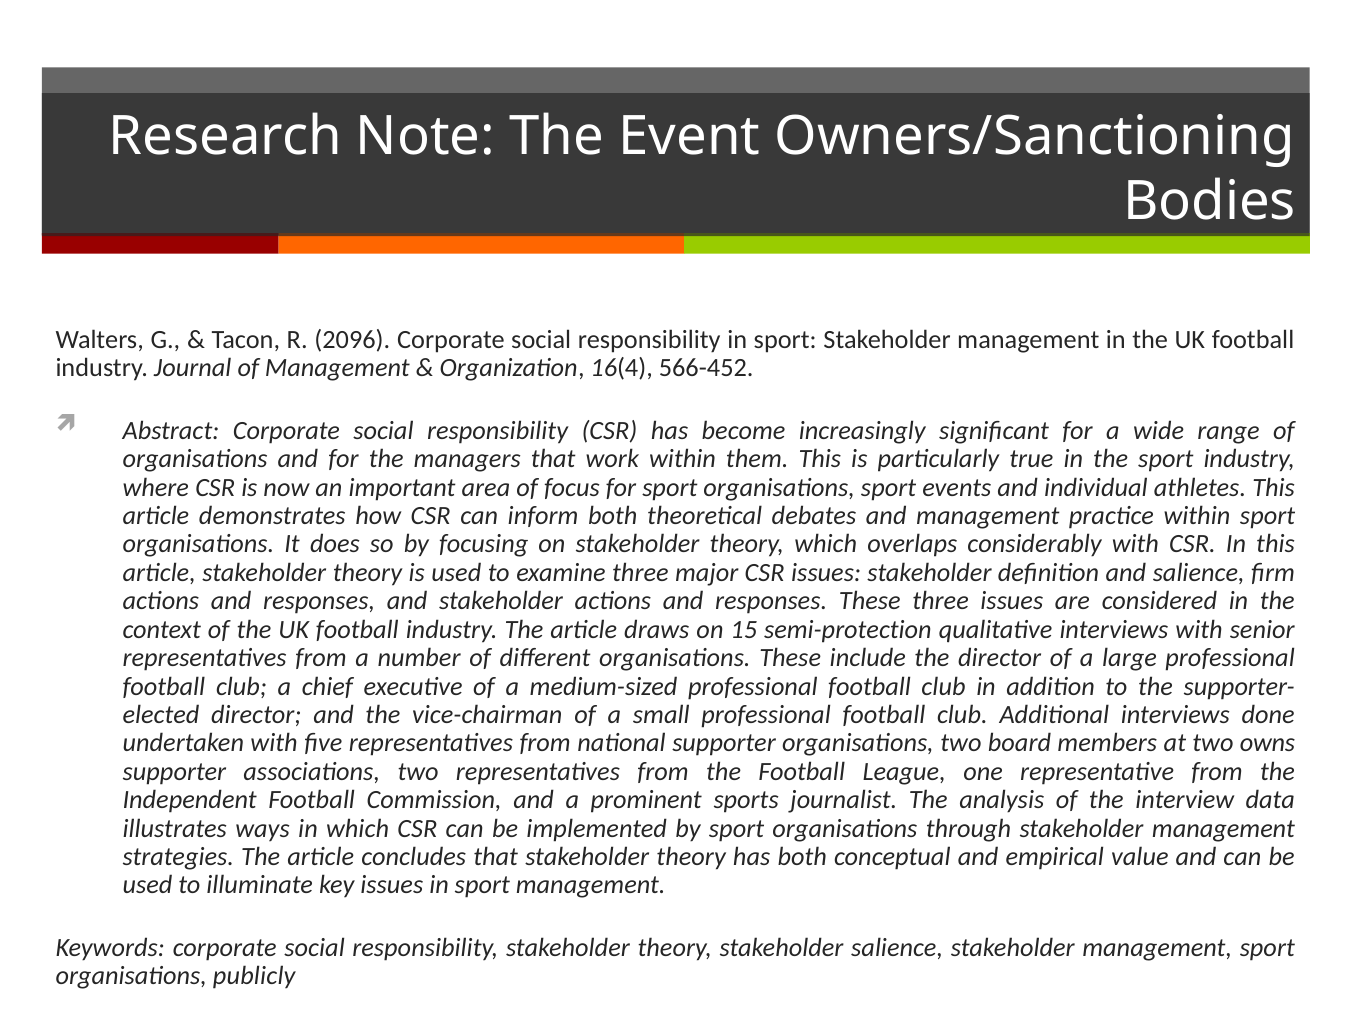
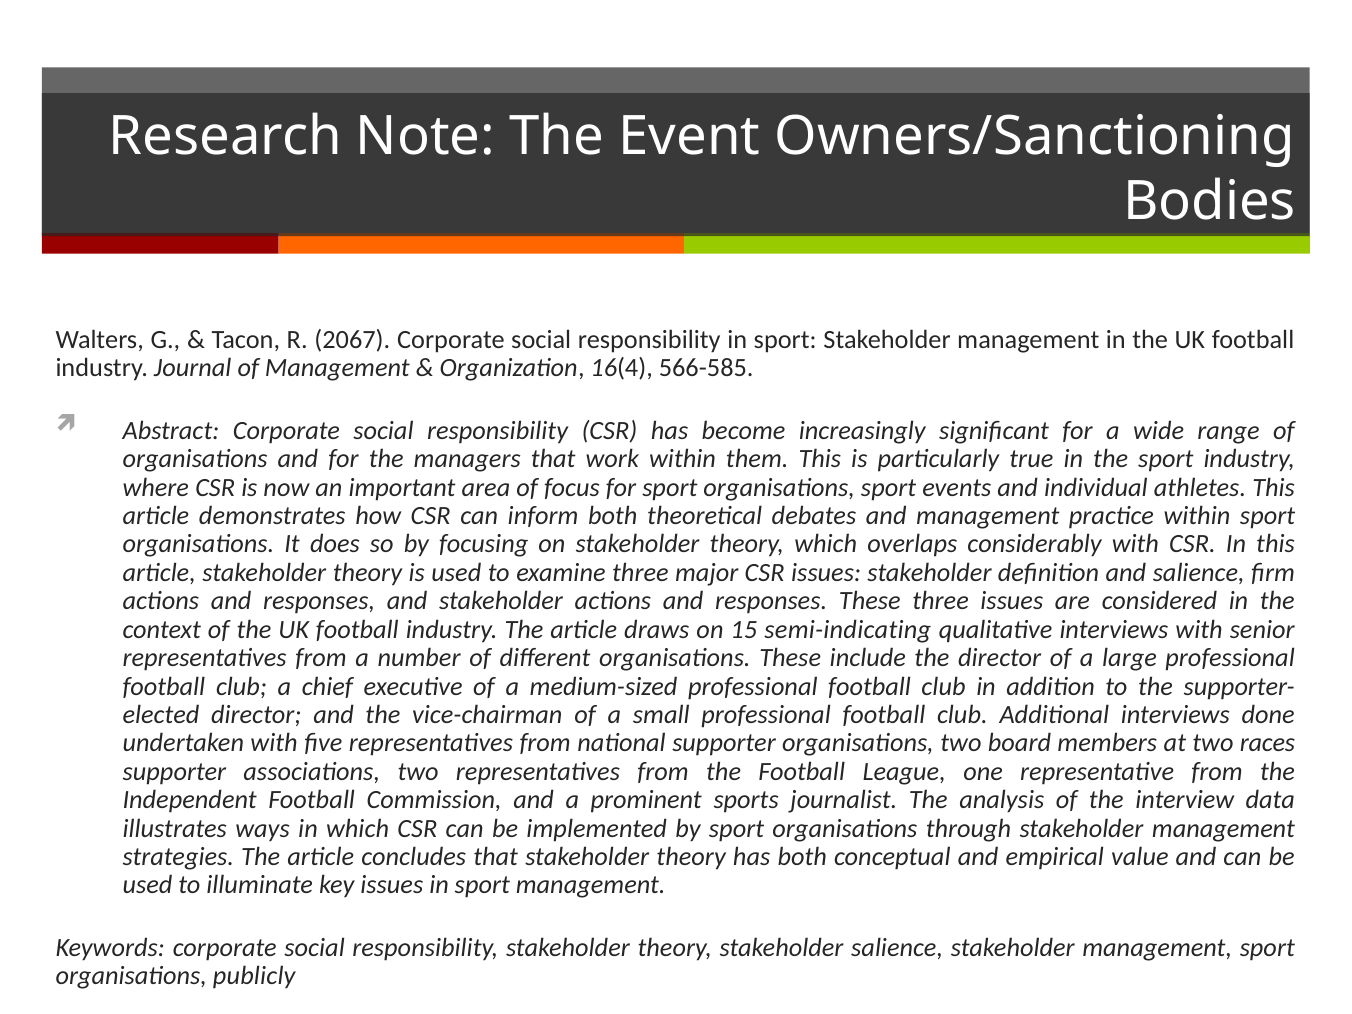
2096: 2096 -> 2067
566-452: 566-452 -> 566-585
semi-protection: semi-protection -> semi-indicating
owns: owns -> races
